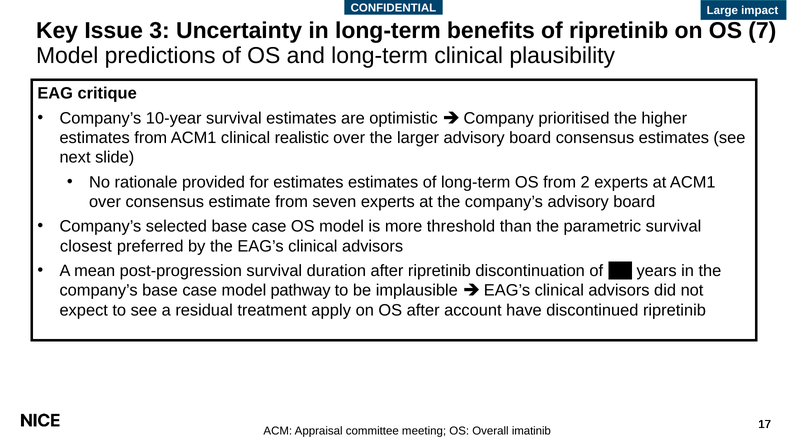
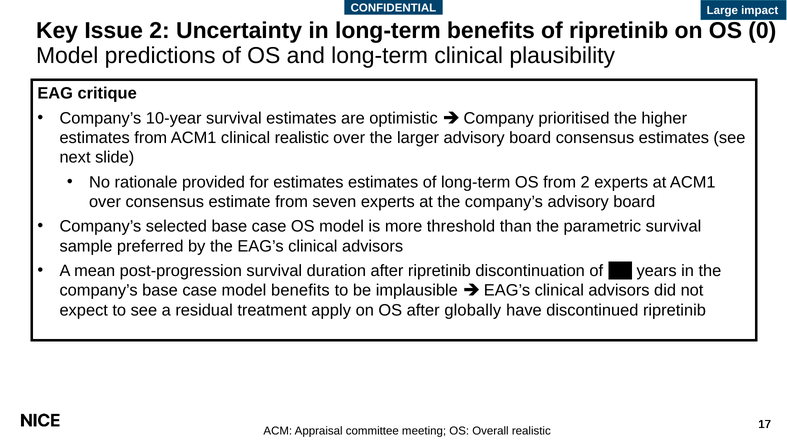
Issue 3: 3 -> 2
7: 7 -> 0
closest: closest -> sample
model pathway: pathway -> benefits
account: account -> globally
Overall imatinib: imatinib -> realistic
